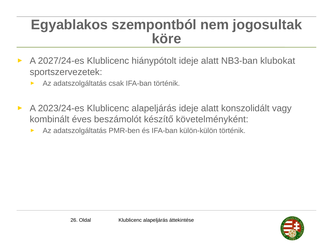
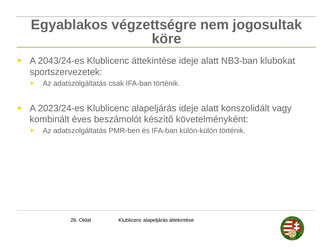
szempontból: szempontból -> végzettségre
2027/24-es: 2027/24-es -> 2043/24-es
Klublicenc hiánypótolt: hiánypótolt -> áttekintése
